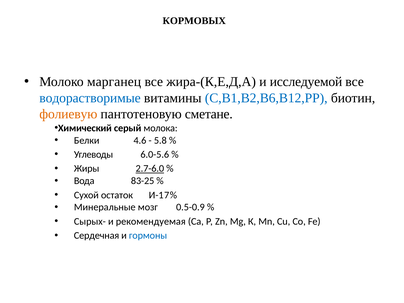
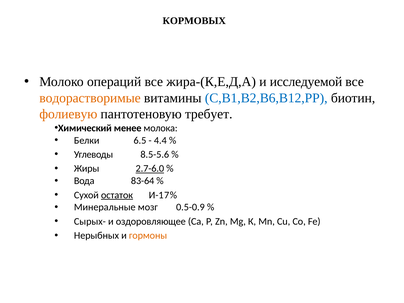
марганец: марганец -> операций
водорастворимые colour: blue -> orange
сметане: сметане -> требует
серый: серый -> менее
4.6: 4.6 -> 6.5
5.8: 5.8 -> 4.4
6.0-5.6: 6.0-5.6 -> 8.5-5.6
83-25: 83-25 -> 83-64
остаток underline: none -> present
рекомендуемая: рекомендуемая -> оздоровляющее
Сердечная: Сердечная -> Нерыбных
гормоны colour: blue -> orange
